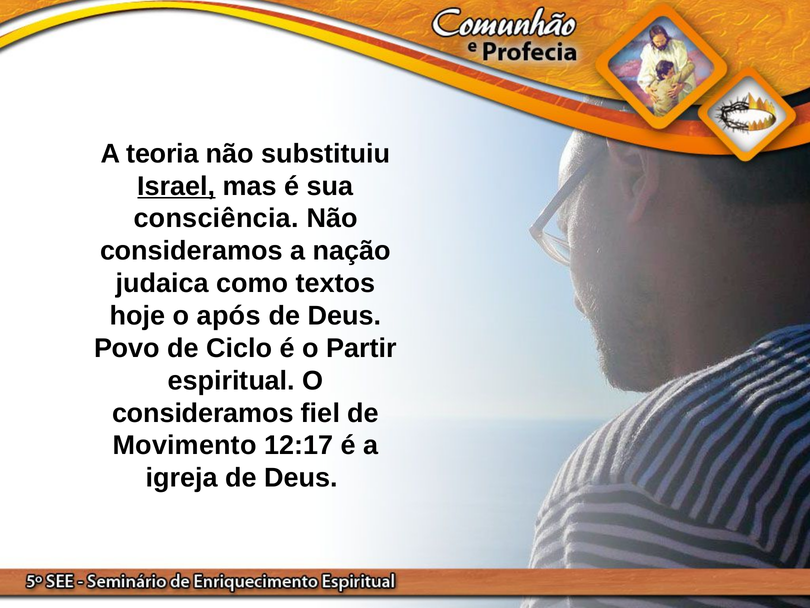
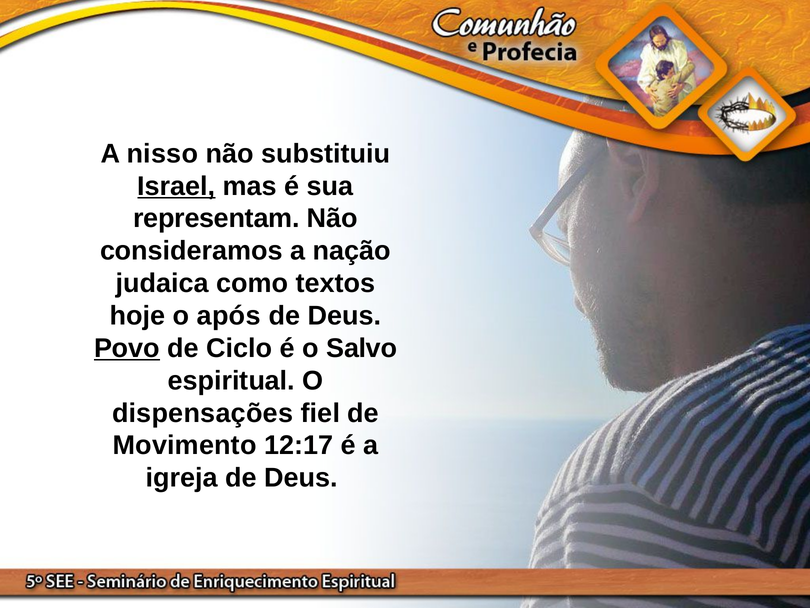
teoria: teoria -> nisso
consciência: consciência -> representam
Povo underline: none -> present
Partir: Partir -> Salvo
consideramos at (203, 413): consideramos -> dispensações
